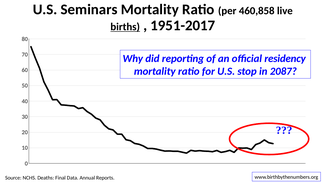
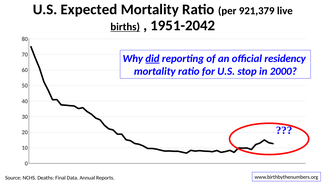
Seminars: Seminars -> Expected
460,858: 460,858 -> 921,379
1951-2017: 1951-2017 -> 1951-2042
did underline: none -> present
2087: 2087 -> 2000
